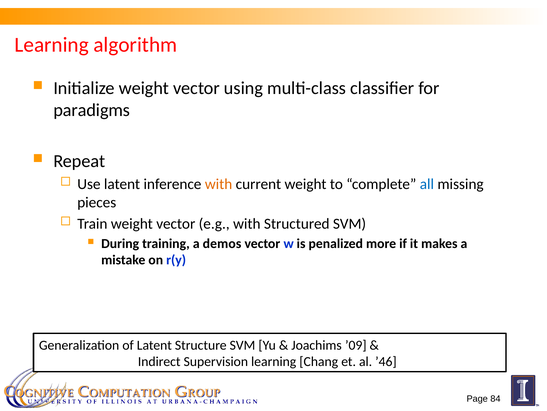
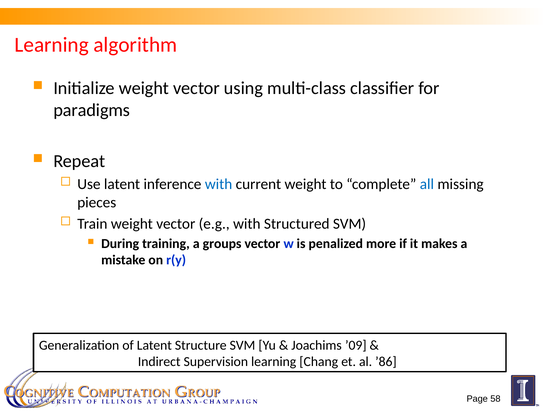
with at (219, 184) colour: orange -> blue
demos: demos -> groups
’46: ’46 -> ’86
84: 84 -> 58
